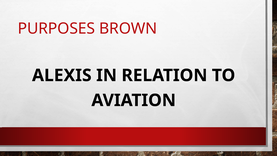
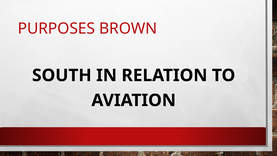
ALEXIS: ALEXIS -> SOUTH
